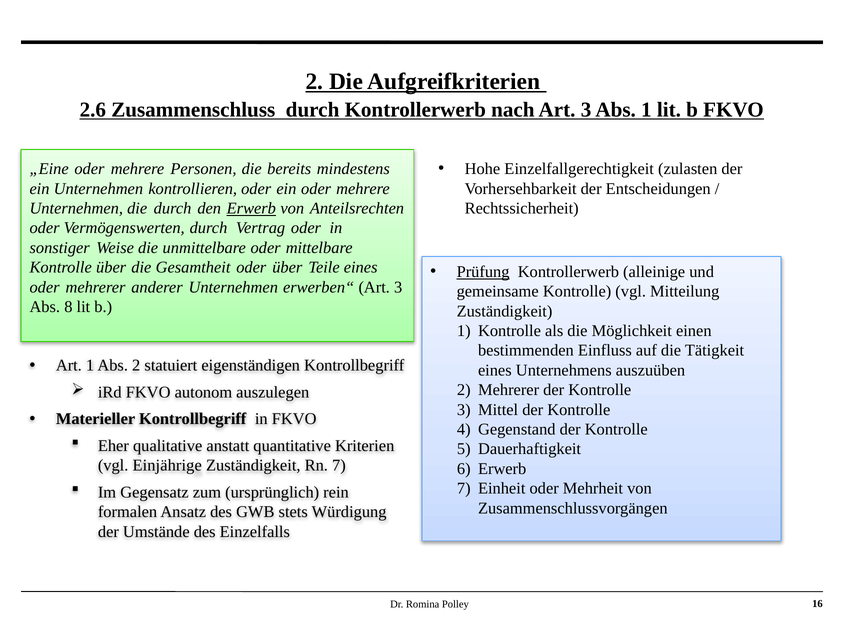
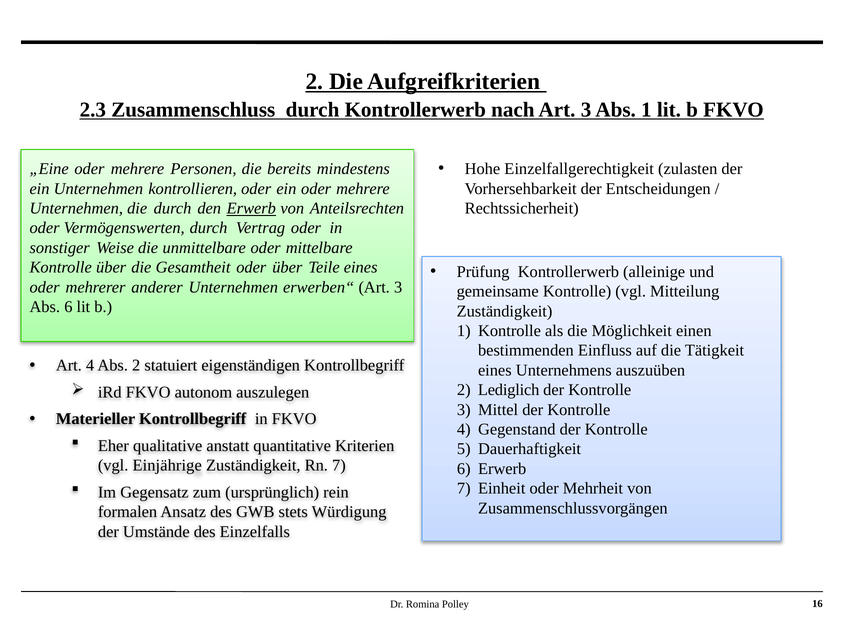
2.6: 2.6 -> 2.3
Prüfung underline: present -> none
Abs 8: 8 -> 6
Art 1: 1 -> 4
2 Mehrerer: Mehrerer -> Lediglich
